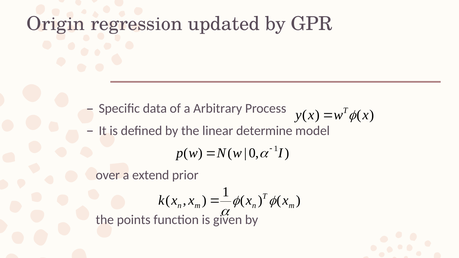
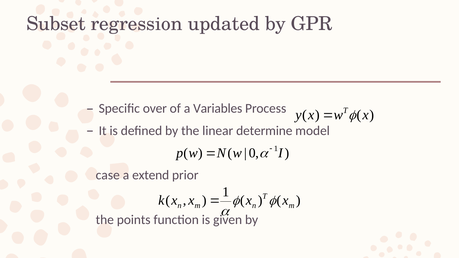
Origin: Origin -> Subset
data: data -> over
Arbitrary: Arbitrary -> Variables
over: over -> case
